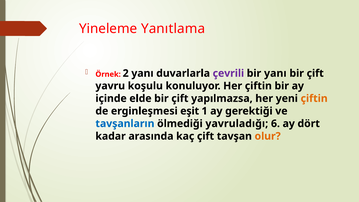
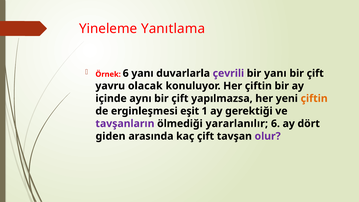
Örnek 2: 2 -> 6
koşulu: koşulu -> olacak
elde: elde -> aynı
tavşanların colour: blue -> purple
yavruladığı: yavruladığı -> yararlanılır
kadar: kadar -> giden
olur colour: orange -> purple
